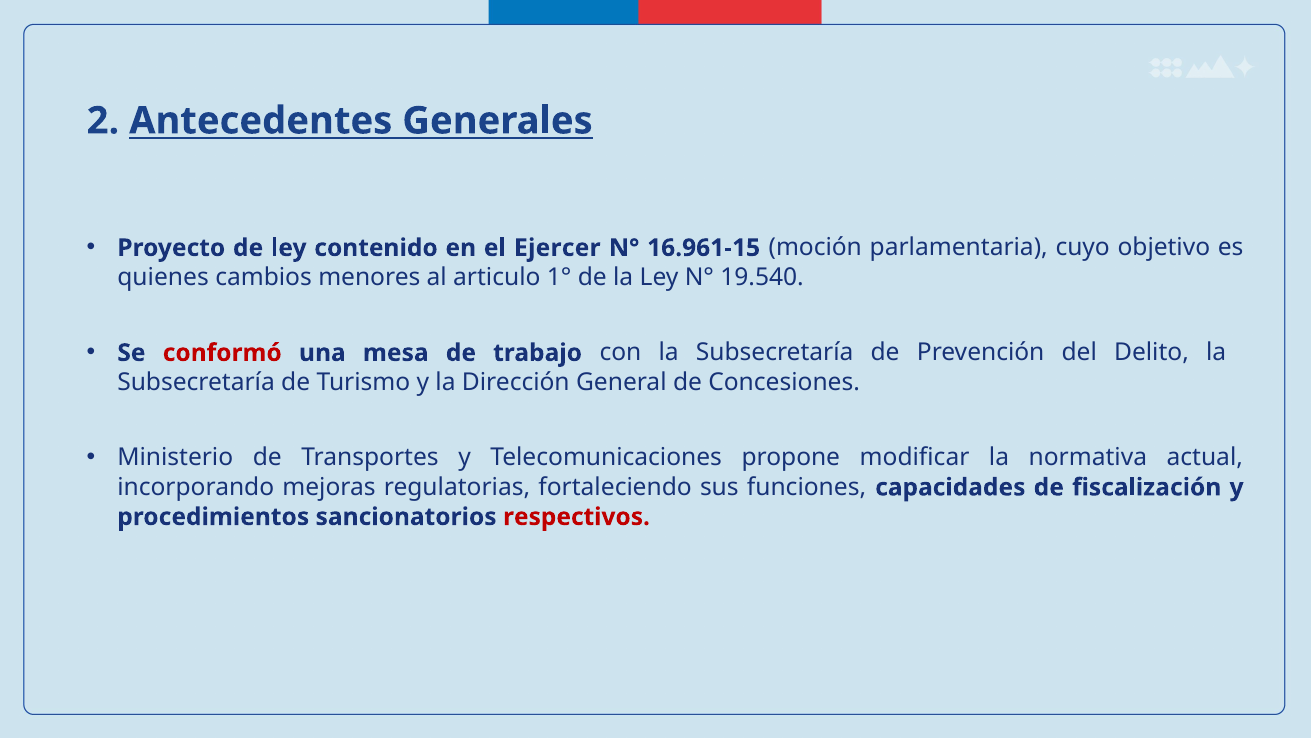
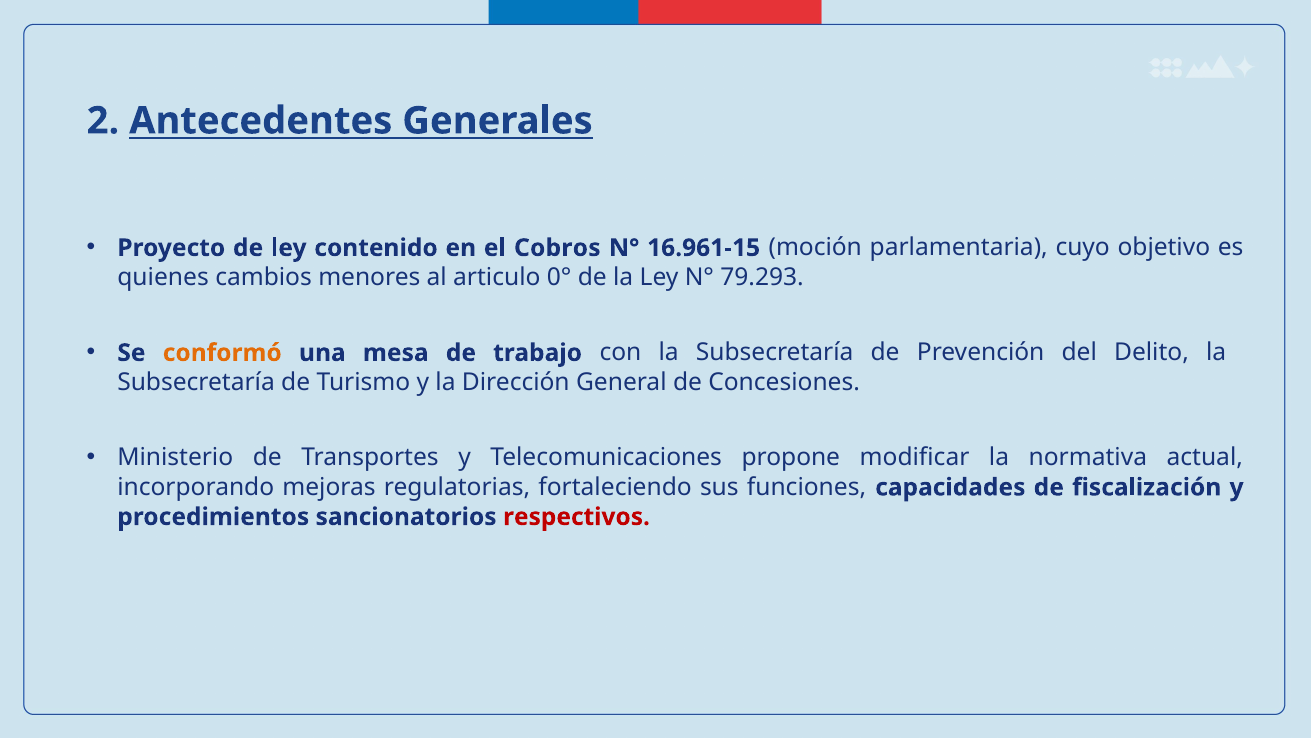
Ejercer: Ejercer -> Cobros
1°: 1° -> 0°
19.540: 19.540 -> 79.293
conformó colour: red -> orange
